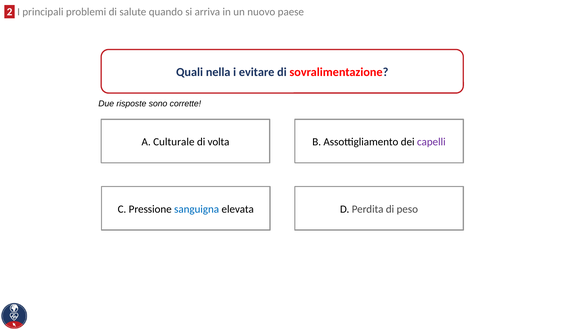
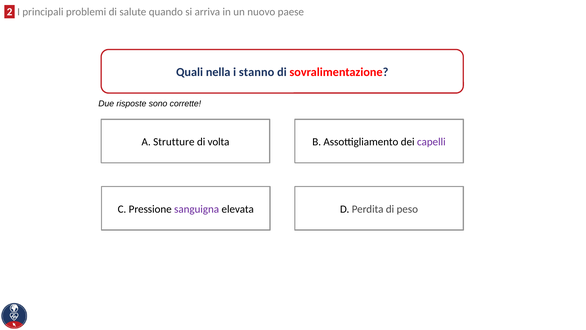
evitare: evitare -> stanno
Culturale: Culturale -> Strutture
sanguigna colour: blue -> purple
